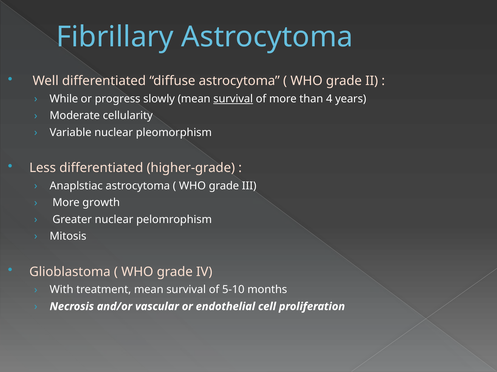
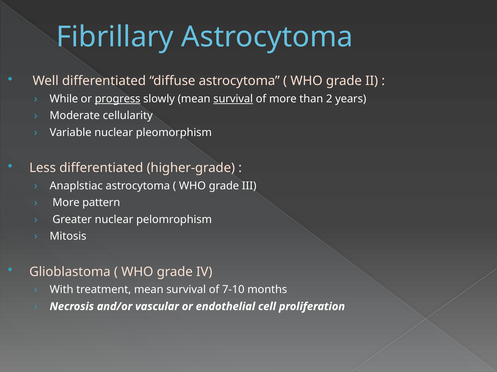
progress underline: none -> present
4: 4 -> 2
growth: growth -> pattern
5-10: 5-10 -> 7-10
